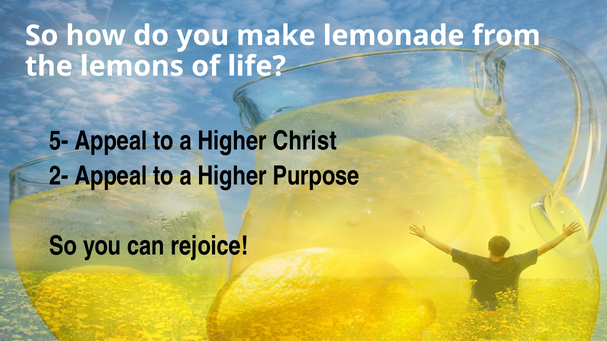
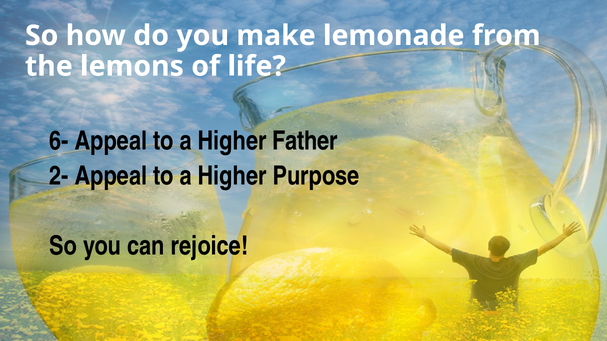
5-: 5- -> 6-
Christ: Christ -> Father
